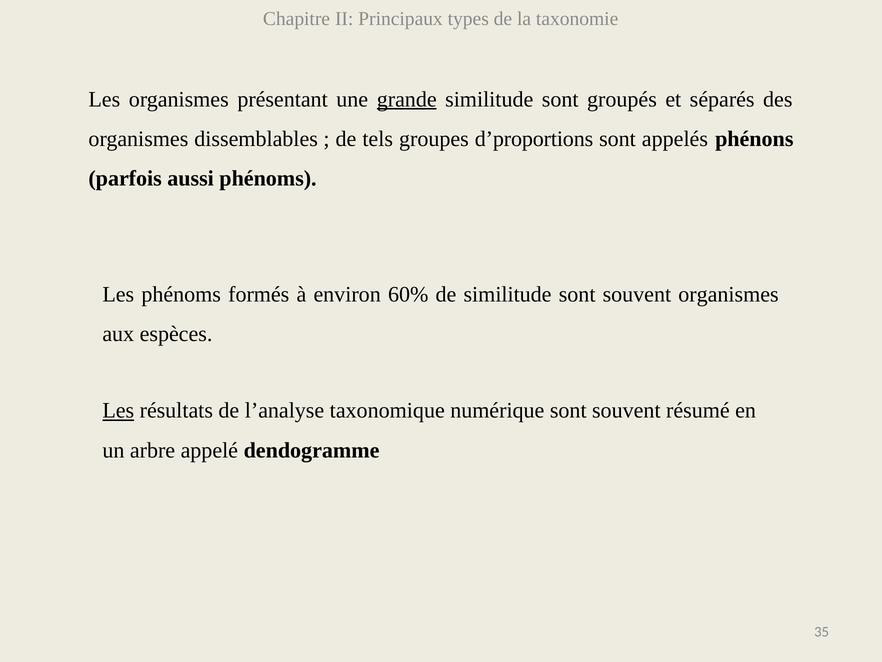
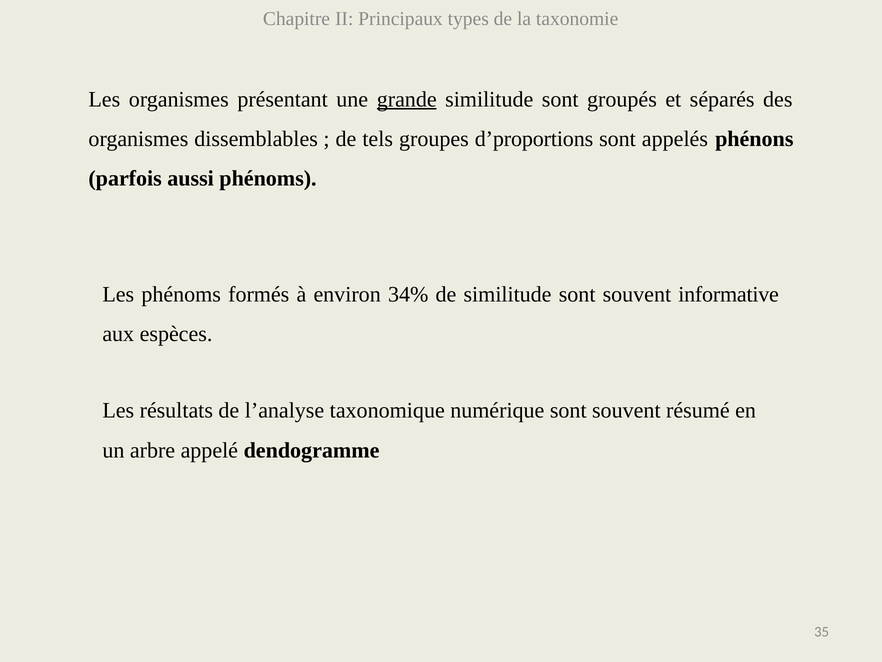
60%: 60% -> 34%
souvent organismes: organismes -> informative
Les at (118, 410) underline: present -> none
